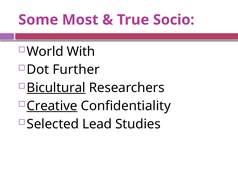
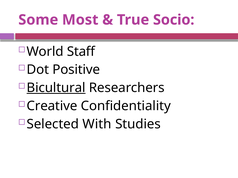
With: With -> Staff
Further: Further -> Positive
Creative underline: present -> none
Lead: Lead -> With
